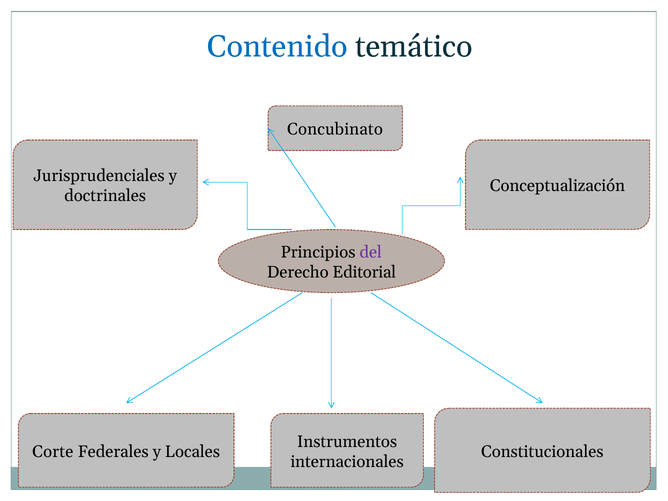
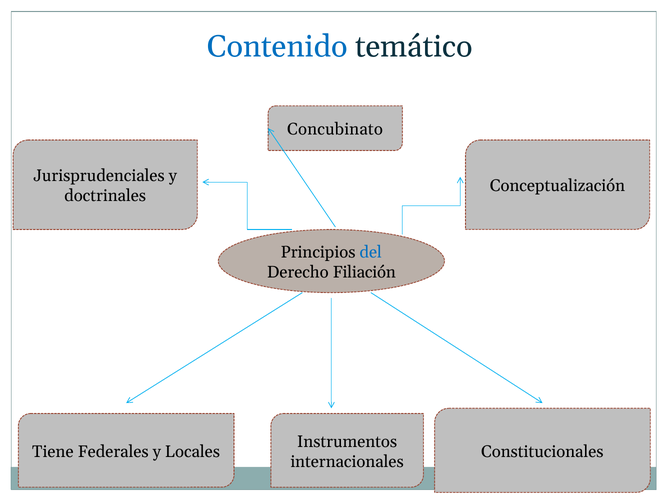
del colour: purple -> blue
Editorial: Editorial -> Filiación
Corte: Corte -> Tiene
